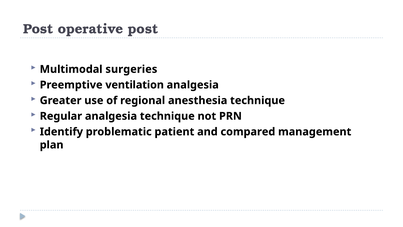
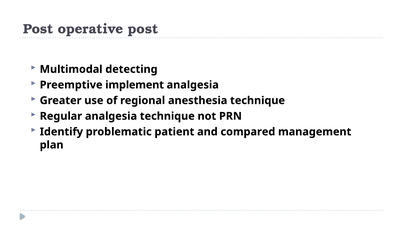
surgeries: surgeries -> detecting
ventilation: ventilation -> implement
